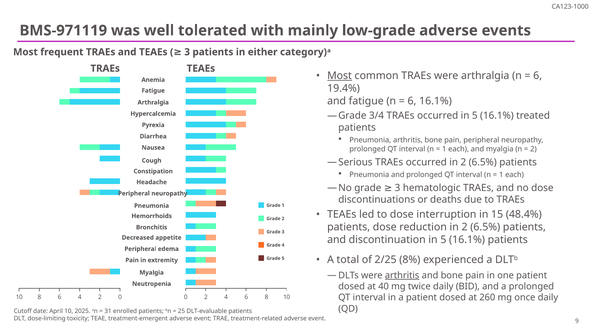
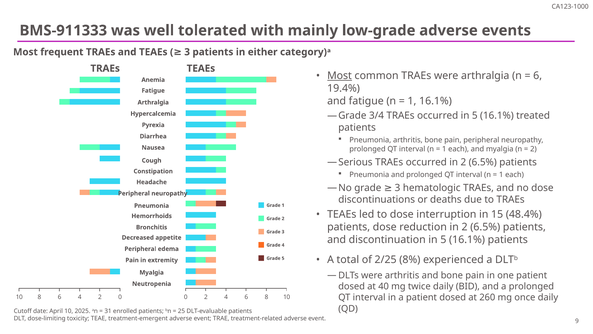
BMS-971119: BMS-971119 -> BMS-911333
6 at (412, 101): 6 -> 1
arthritis at (402, 275) underline: present -> none
